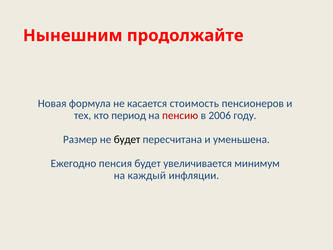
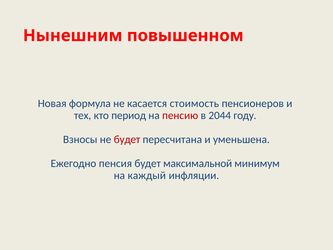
продолжайте: продолжайте -> повышенном
2006: 2006 -> 2044
Размер: Размер -> Взносы
будет at (127, 139) colour: black -> red
увеличивается: увеличивается -> максимальной
